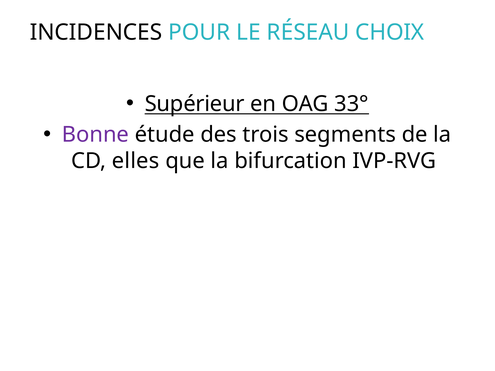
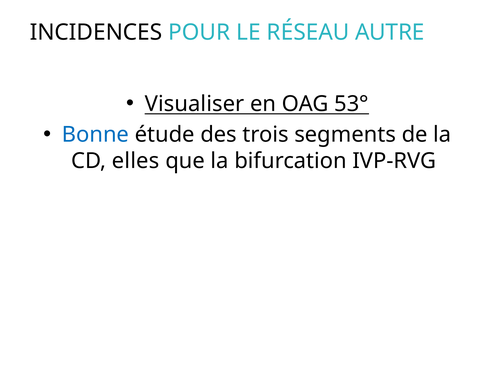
CHOIX: CHOIX -> AUTRE
Supérieur: Supérieur -> Visualiser
33°: 33° -> 53°
Bonne colour: purple -> blue
